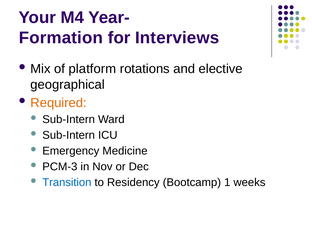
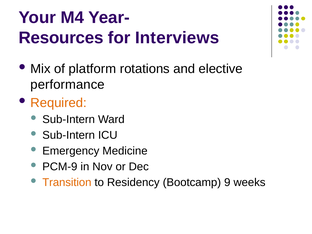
Formation: Formation -> Resources
geographical: geographical -> performance
PCM-3: PCM-3 -> PCM-9
Transition colour: blue -> orange
1: 1 -> 9
